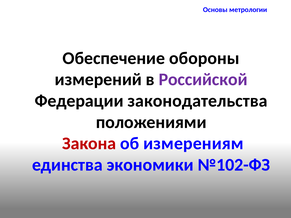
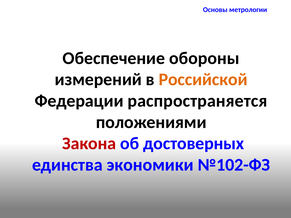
Российской colour: purple -> orange
законодательства: законодательства -> распространяется
измерениям: измерениям -> достоверных
